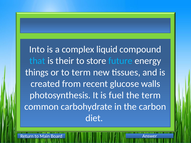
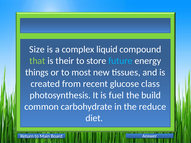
Into: Into -> Size
that colour: light blue -> light green
to term: term -> most
walls: walls -> class
the term: term -> build
carbon: carbon -> reduce
